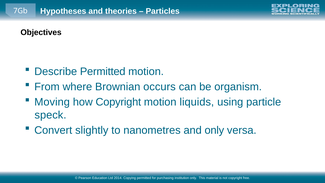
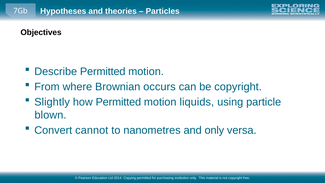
be organism: organism -> copyright
Moving: Moving -> Slightly
how Copyright: Copyright -> Permitted
speck: speck -> blown
slightly: slightly -> cannot
